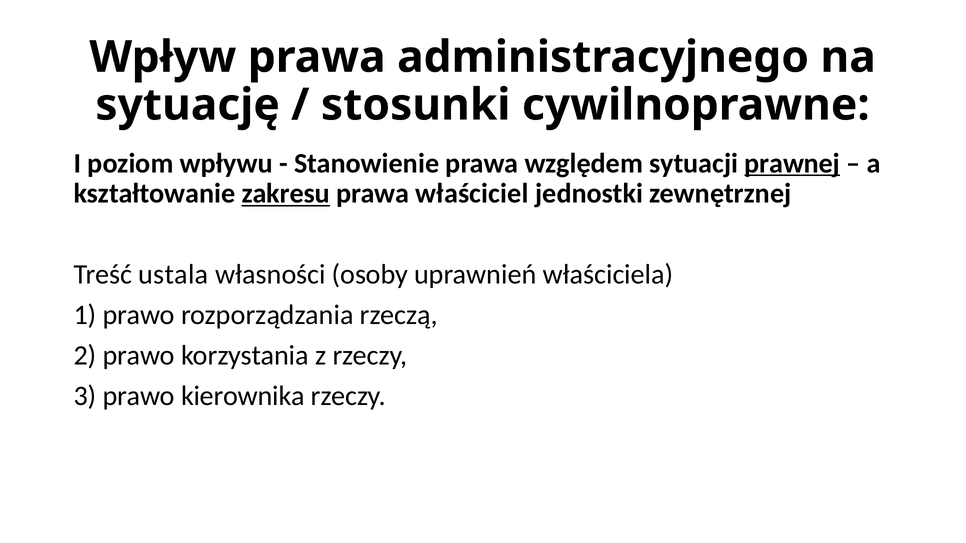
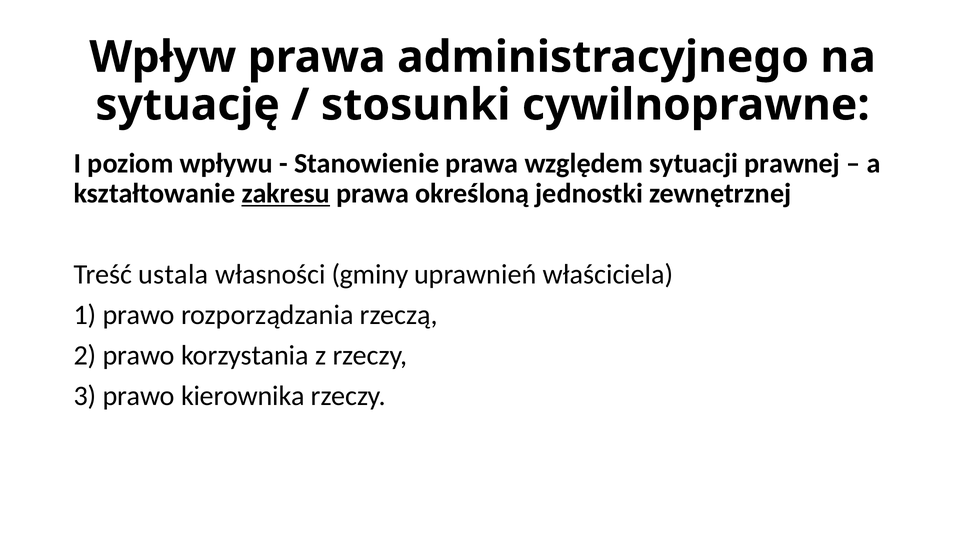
prawnej underline: present -> none
właściciel: właściciel -> określoną
osoby: osoby -> gminy
